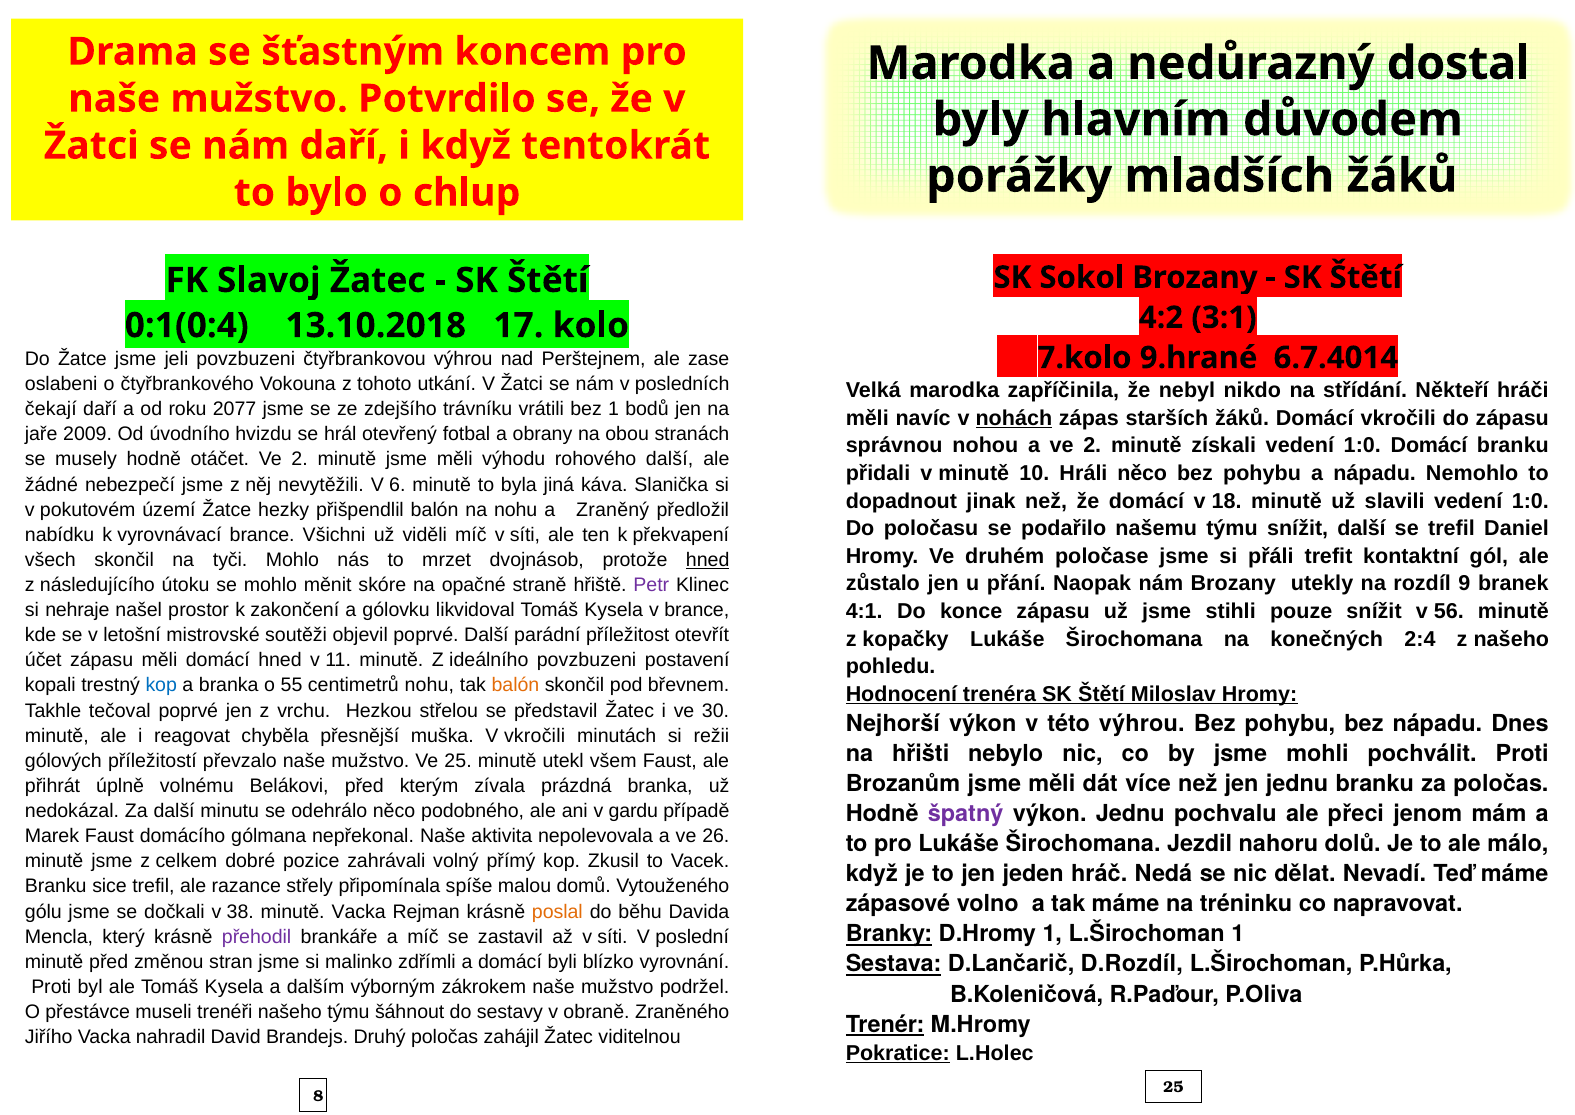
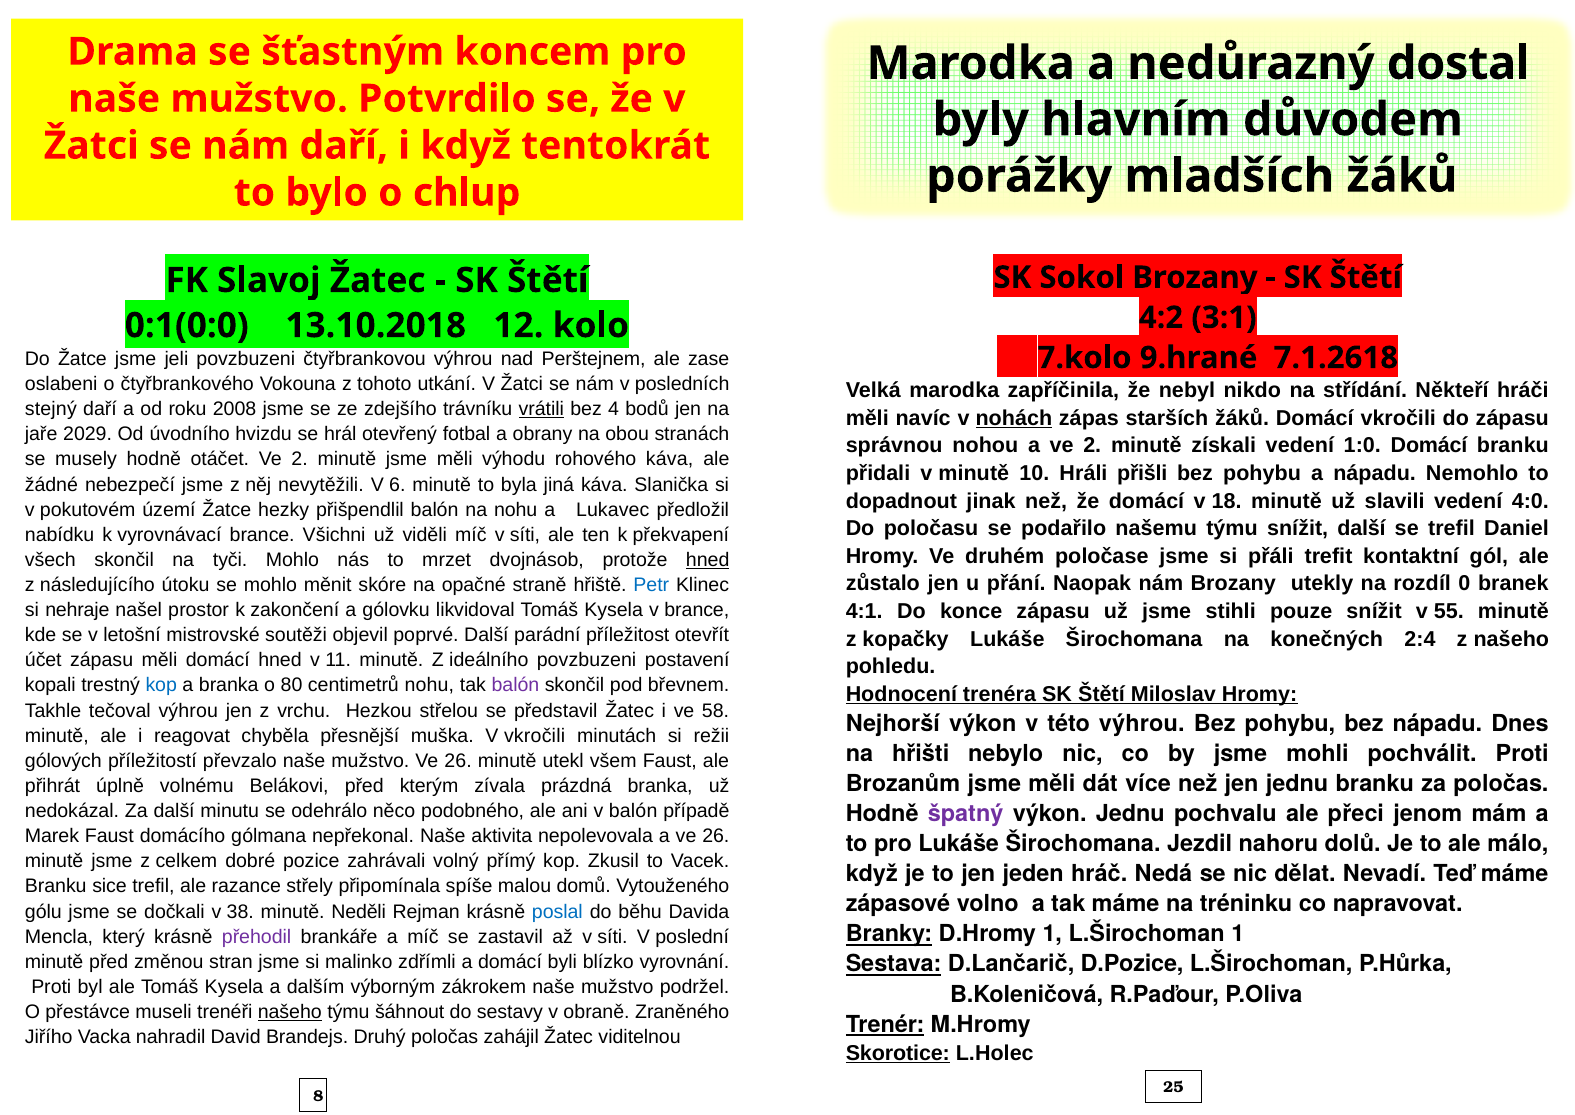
0:1(0:4: 0:1(0:4 -> 0:1(0:0
17: 17 -> 12
6.7.4014: 6.7.4014 -> 7.1.2618
čekají: čekají -> stejný
2077: 2077 -> 2008
vrátili underline: none -> present
bez 1: 1 -> 4
2009: 2009 -> 2029
rohového další: další -> káva
Hráli něco: něco -> přišli
slavili vedení 1:0: 1:0 -> 4:0
Zraněný: Zraněný -> Lukavec
9: 9 -> 0
Petr colour: purple -> blue
56: 56 -> 55
55: 55 -> 80
balón at (515, 686) colour: orange -> purple
tečoval poprvé: poprvé -> výhrou
30: 30 -> 58
mužstvo Ve 25: 25 -> 26
v gardu: gardu -> balón
minutě Vacka: Vacka -> Neděli
poslal colour: orange -> blue
D.Rozdíl: D.Rozdíl -> D.Pozice
našeho at (290, 1012) underline: none -> present
Pokratice: Pokratice -> Skorotice
